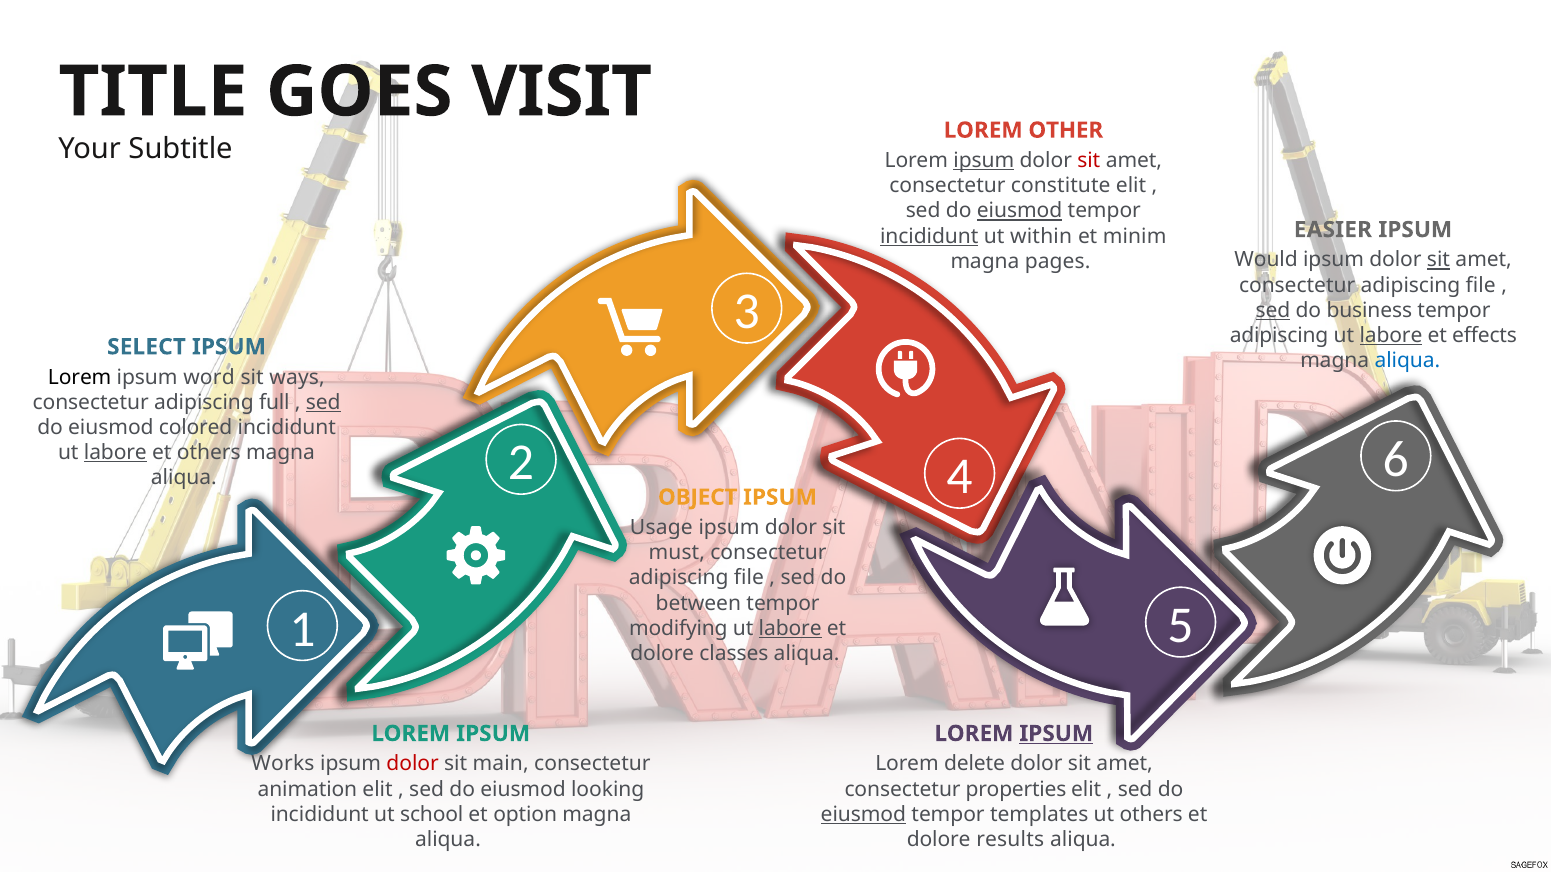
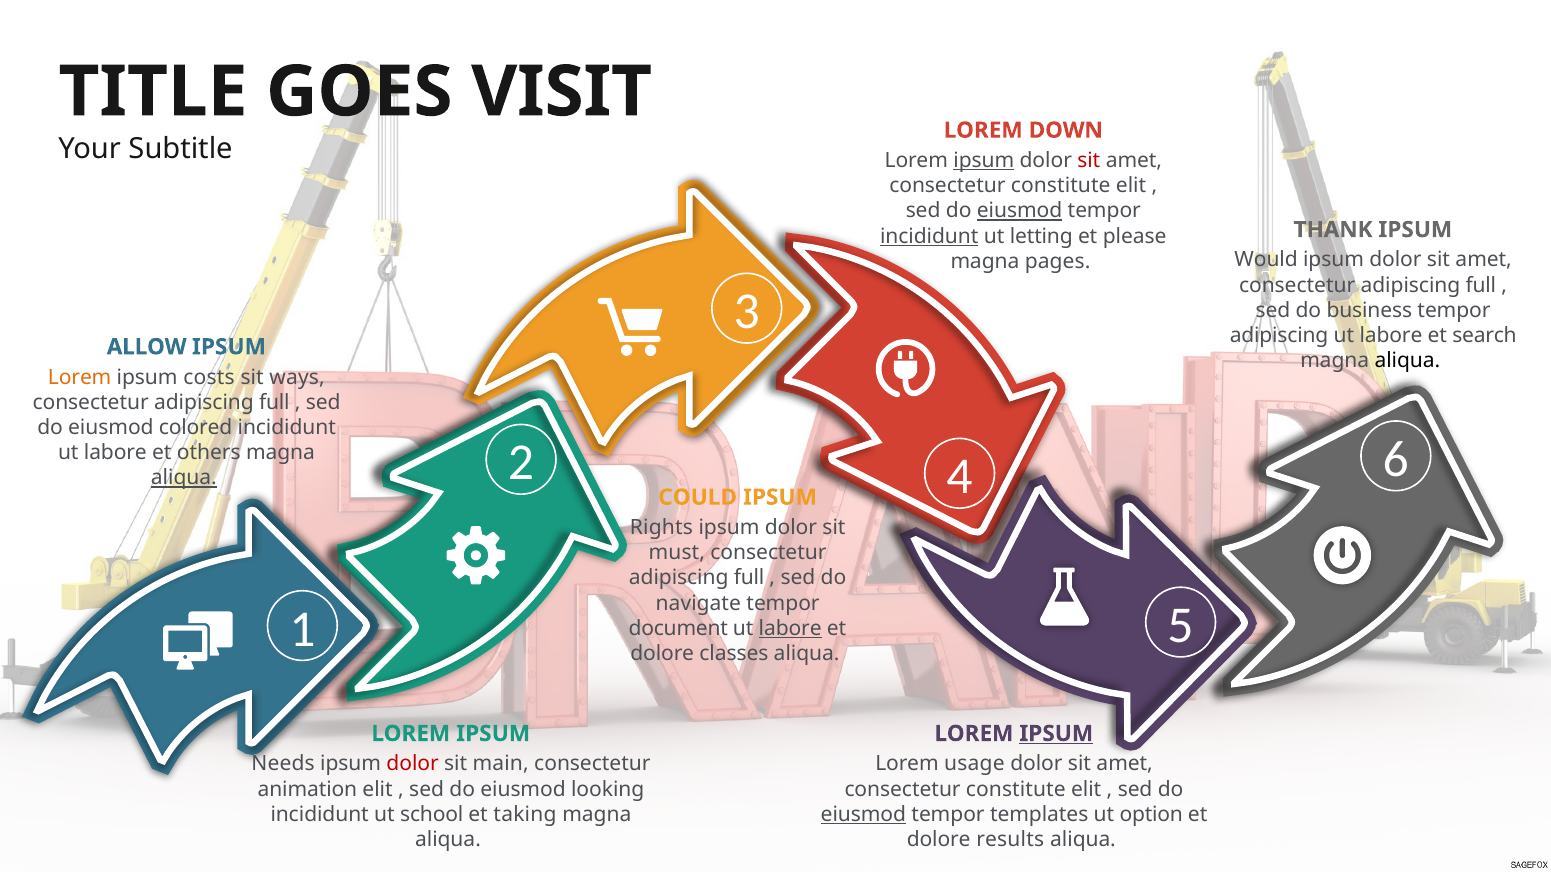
OTHER: OTHER -> DOWN
EASIER: EASIER -> THANK
within: within -> letting
minim: minim -> please
sit at (1439, 260) underline: present -> none
file at (1481, 285): file -> full
sed at (1273, 311) underline: present -> none
labore at (1391, 336) underline: present -> none
effects: effects -> search
SELECT: SELECT -> ALLOW
aliqua at (1407, 361) colour: blue -> black
Lorem at (80, 377) colour: black -> orange
word: word -> costs
sed at (323, 403) underline: present -> none
labore at (115, 453) underline: present -> none
aliqua at (184, 478) underline: none -> present
OBJECT: OBJECT -> COULD
Usage: Usage -> Rights
file at (749, 578): file -> full
between: between -> navigate
modifying: modifying -> document
Works: Works -> Needs
delete: delete -> usage
properties at (1016, 789): properties -> constitute
option: option -> taking
ut others: others -> option
